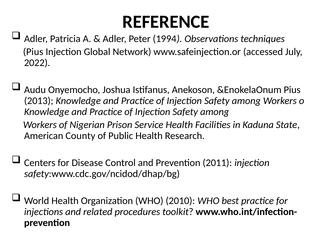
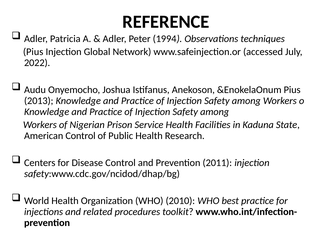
American County: County -> Control
